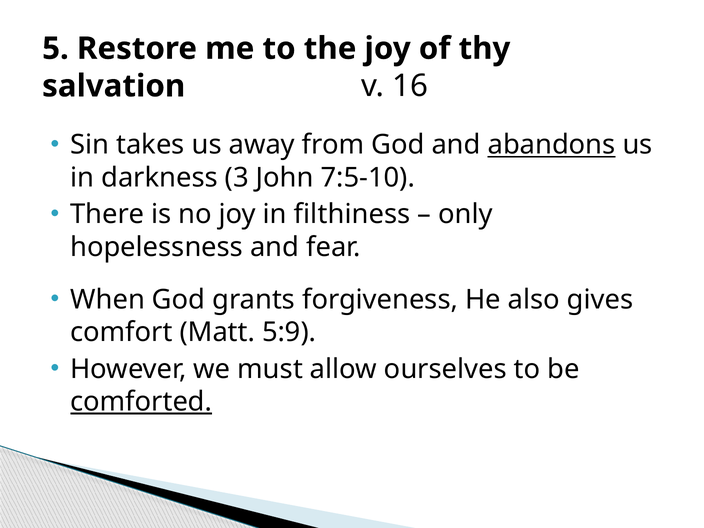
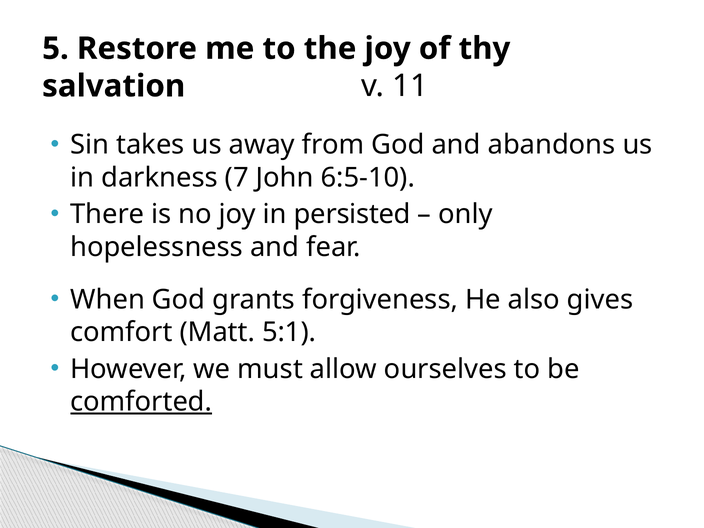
16: 16 -> 11
abandons underline: present -> none
3: 3 -> 7
7:5-10: 7:5-10 -> 6:5-10
filthiness: filthiness -> persisted
5:9: 5:9 -> 5:1
